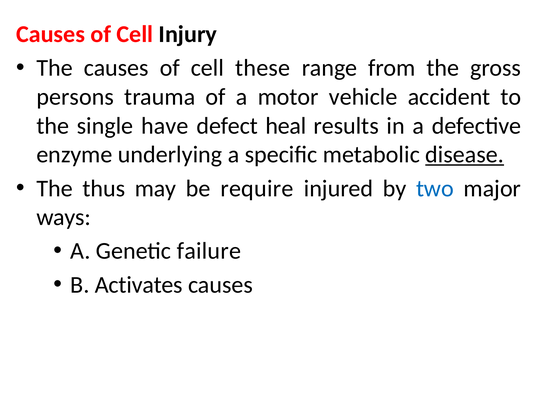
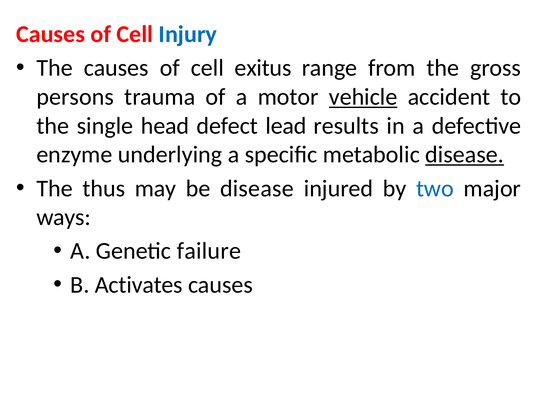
Injury colour: black -> blue
these: these -> exitus
vehicle underline: none -> present
have: have -> head
heal: heal -> lead
be require: require -> disease
